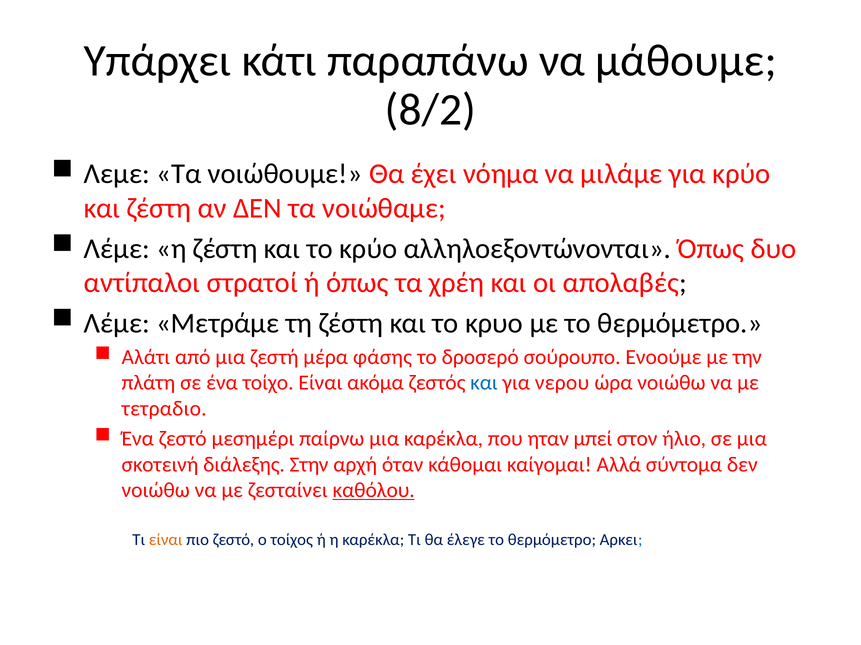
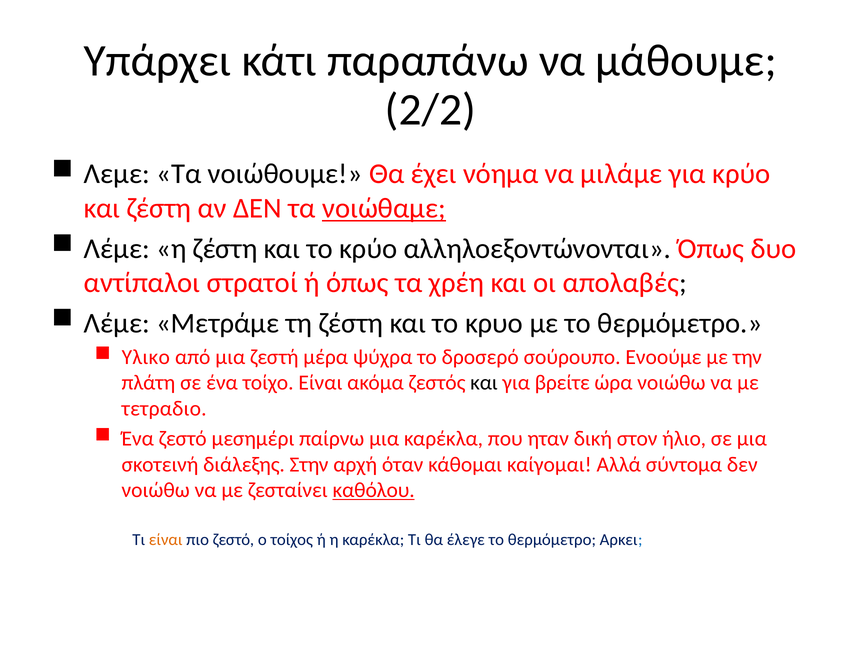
8/2: 8/2 -> 2/2
νοιώθαμε underline: none -> present
Αλάτι: Αλάτι -> Υλικο
φάσης: φάσης -> ψύχρα
και at (484, 383) colour: blue -> black
νερου: νερου -> βρείτε
μπεί: μπεί -> δική
